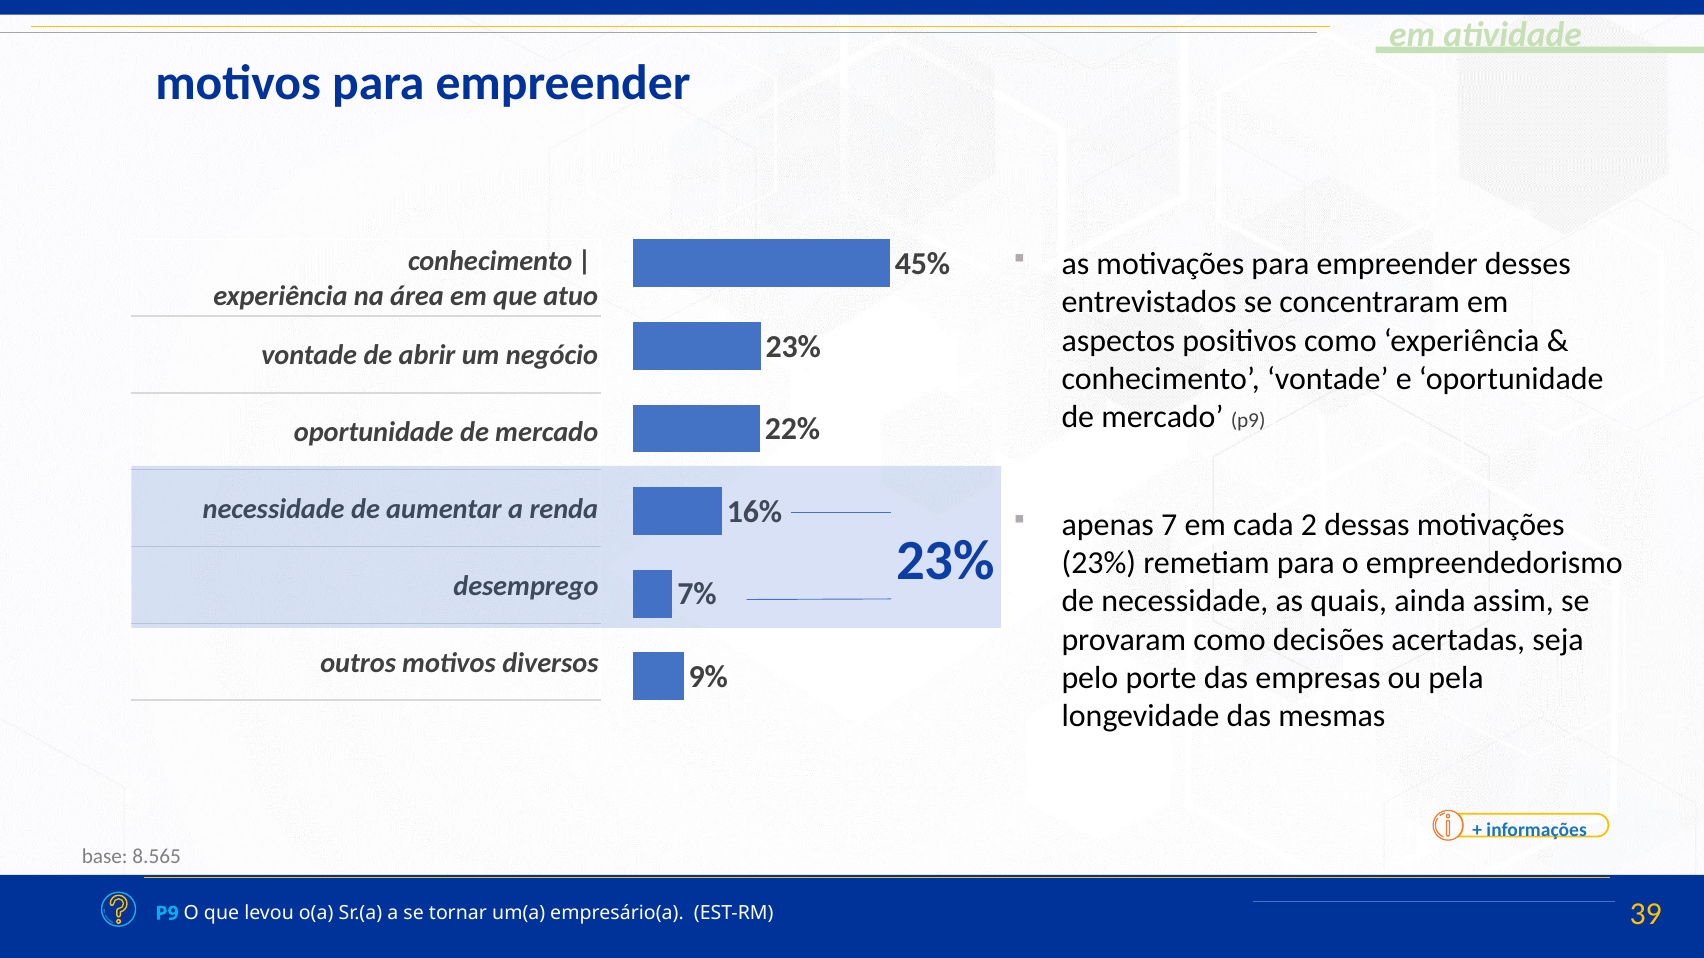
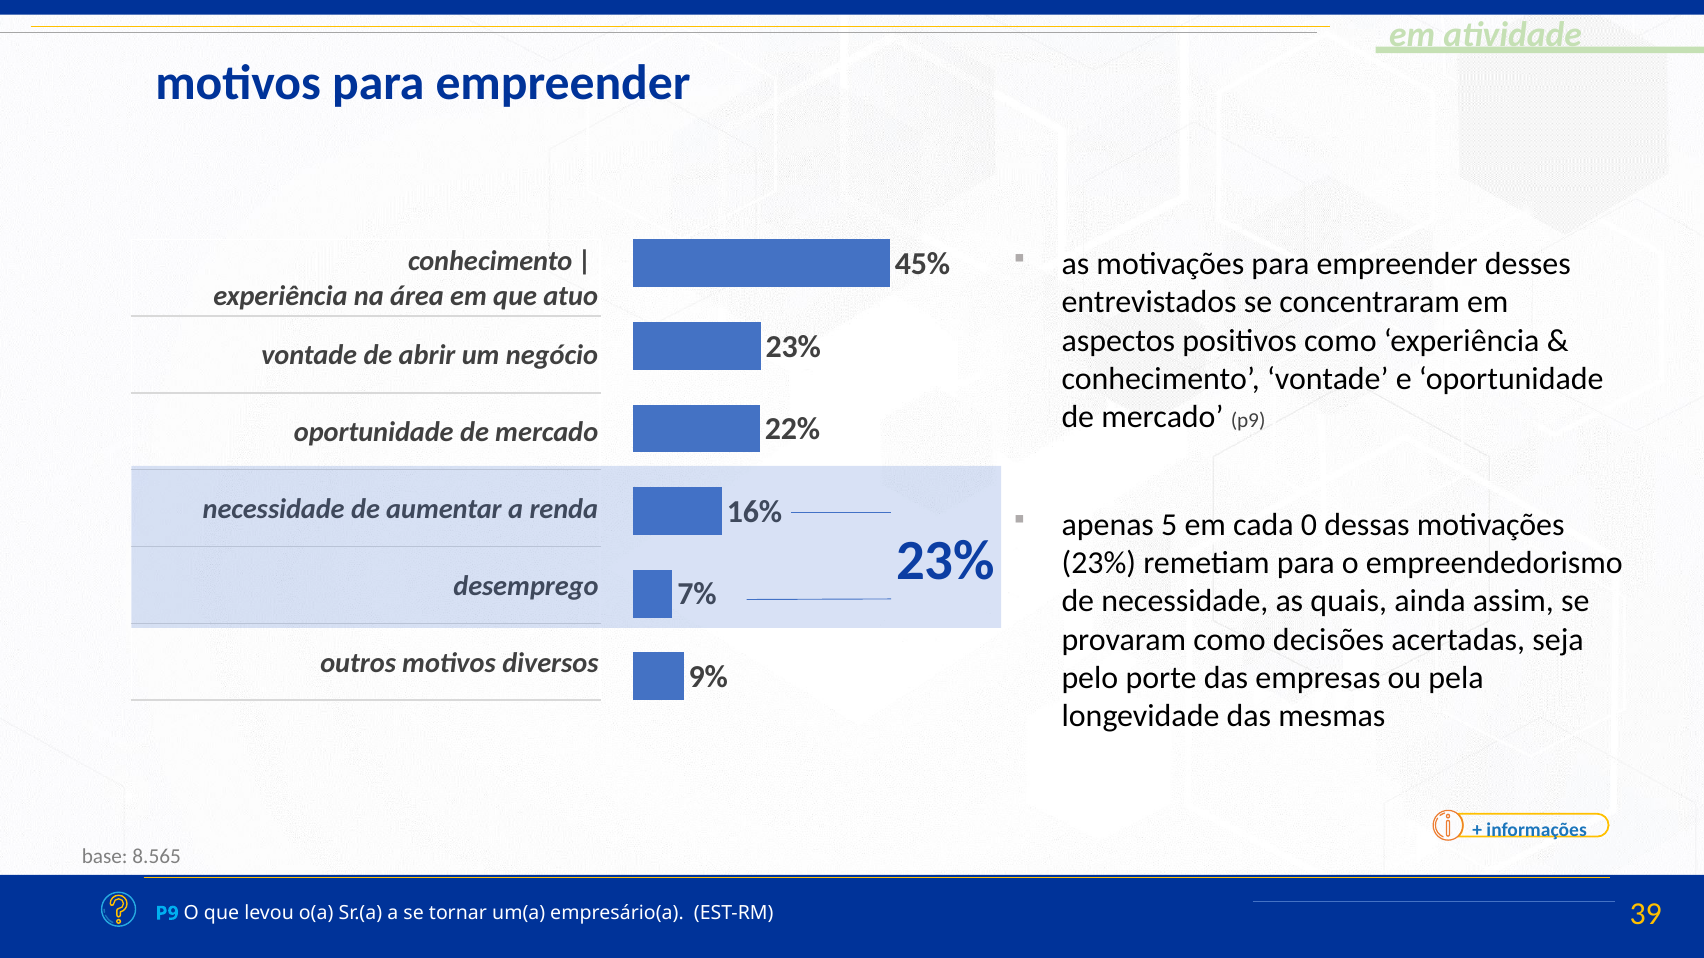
7: 7 -> 5
2: 2 -> 0
